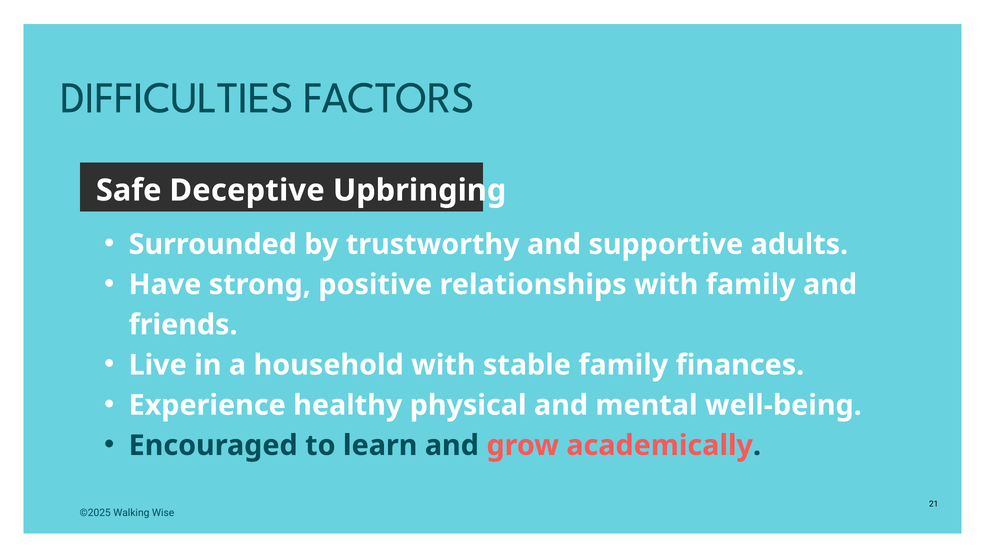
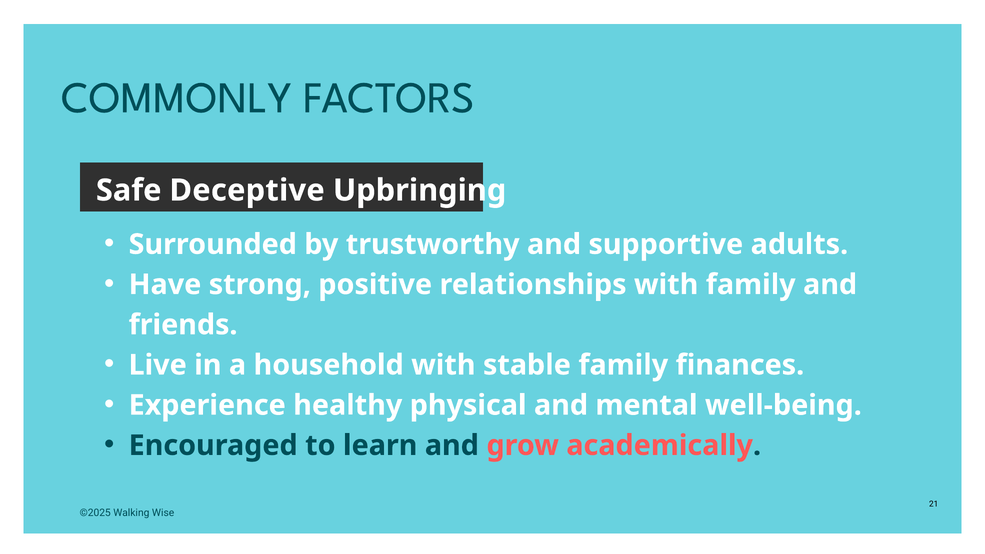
DIFFICULTIES: DIFFICULTIES -> COMMONLY
